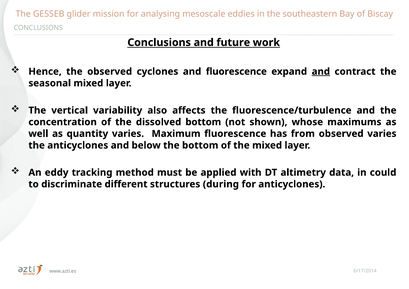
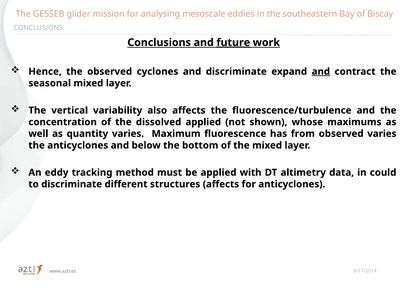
future underline: none -> present
and fluorescence: fluorescence -> discriminate
dissolved bottom: bottom -> applied
structures during: during -> affects
